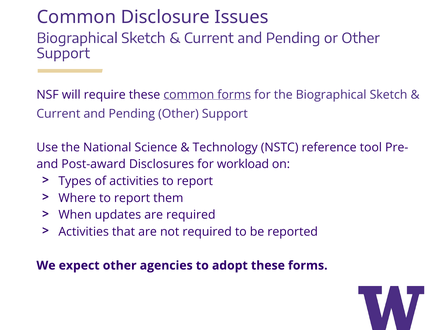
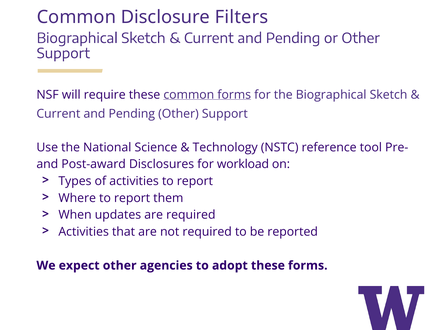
Issues: Issues -> Filters
